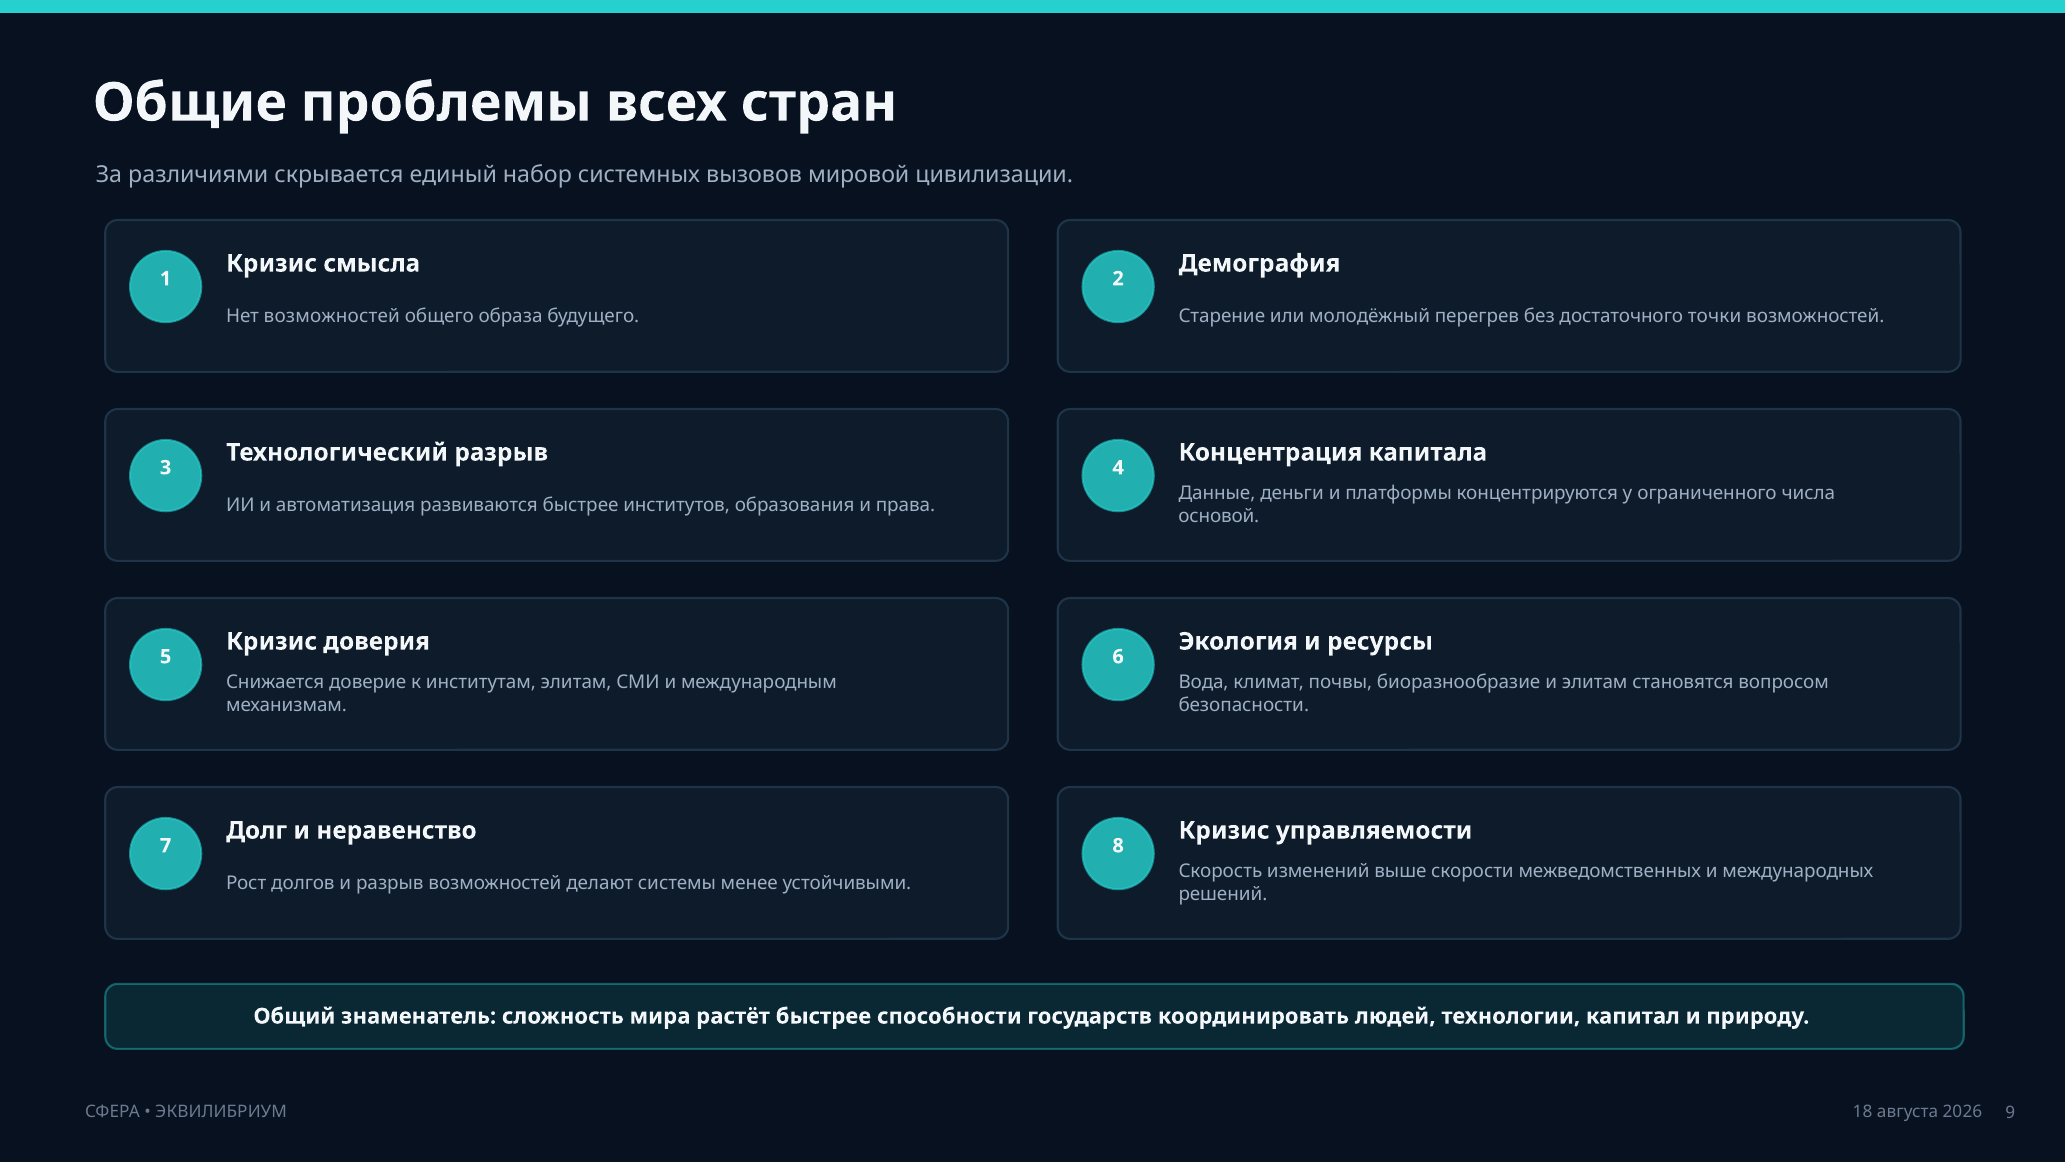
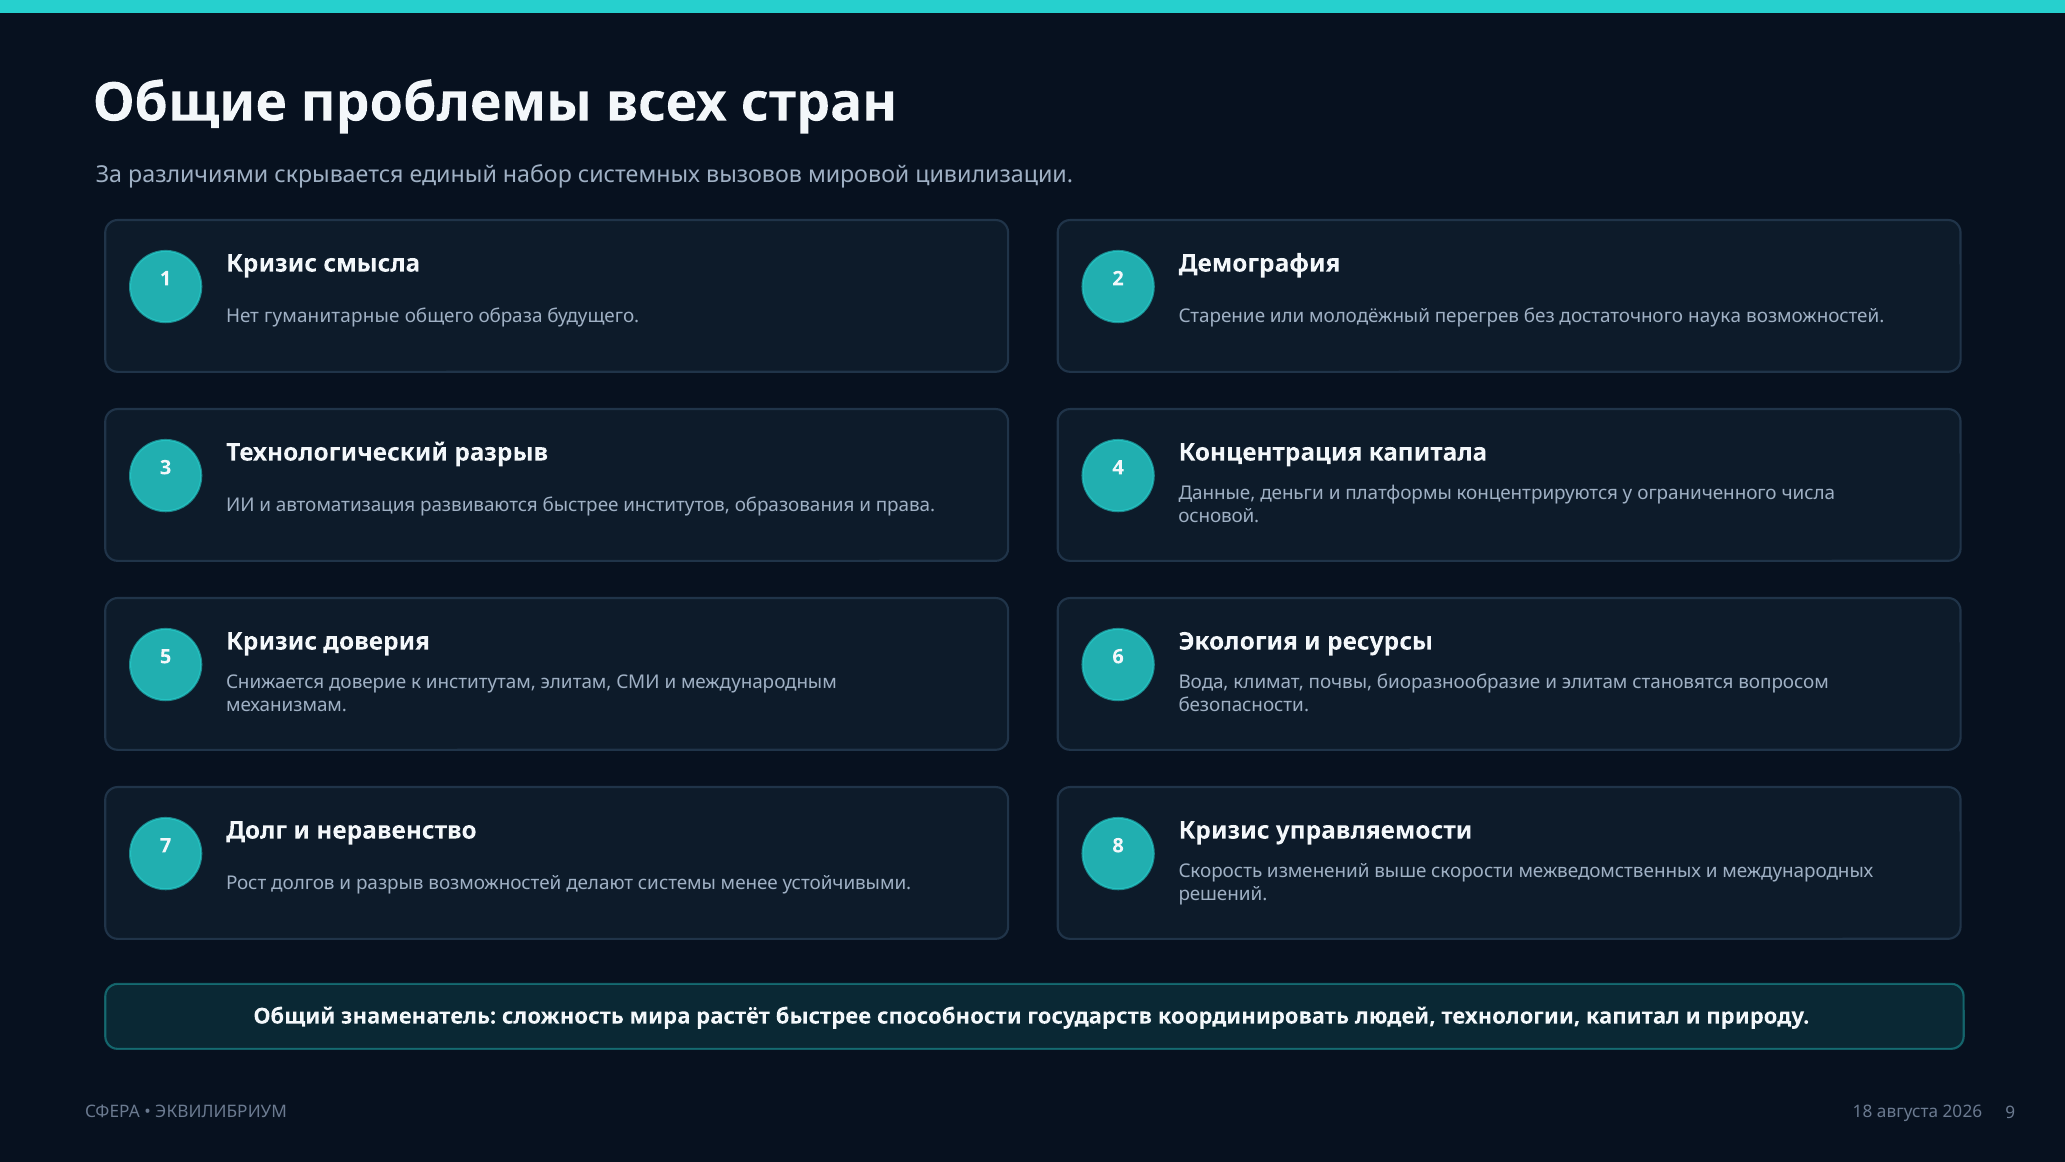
Нет возможностей: возможностей -> гуманитарные
точки: точки -> наука
